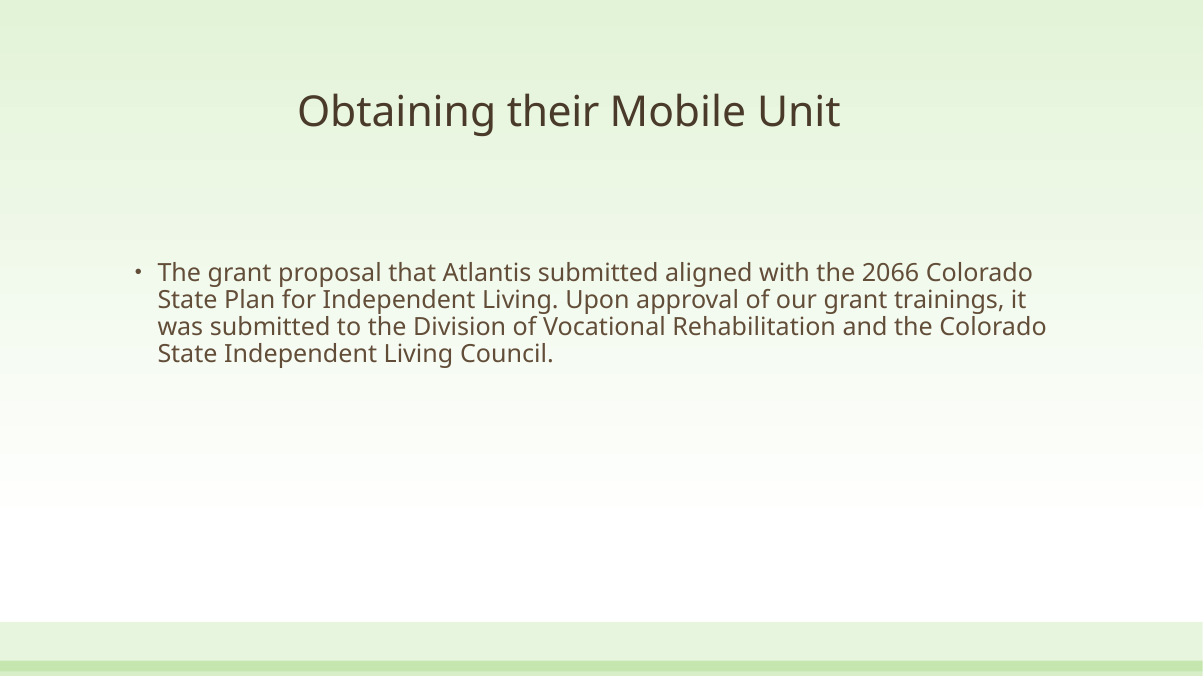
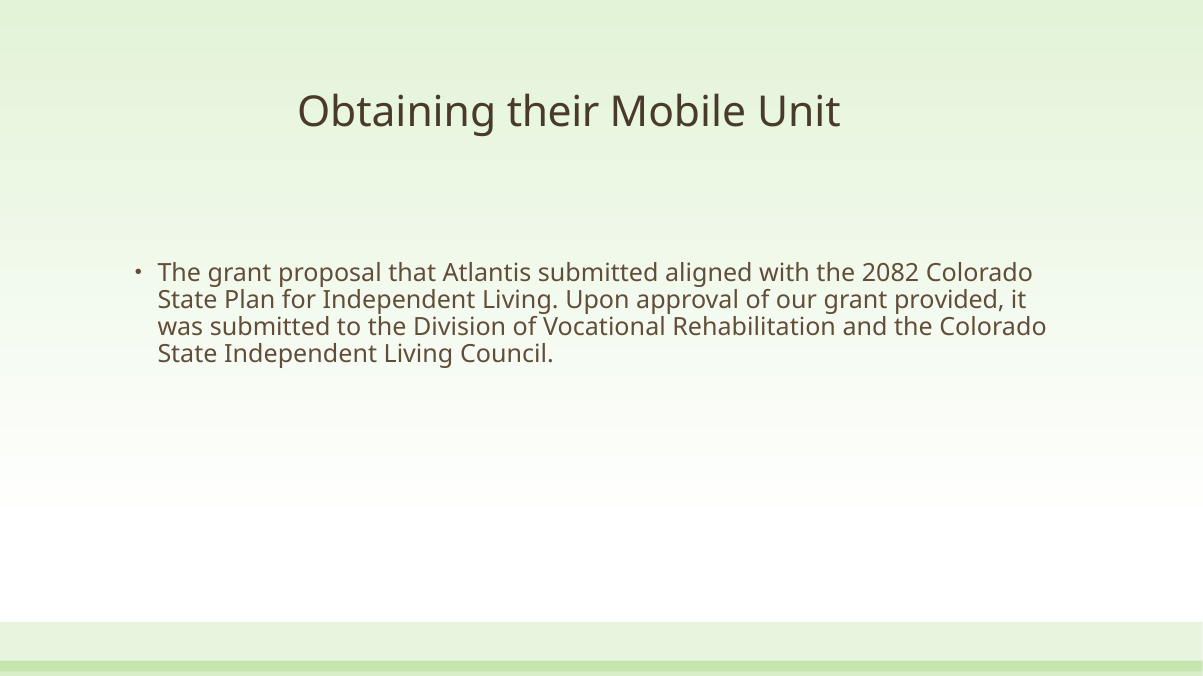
2066: 2066 -> 2082
trainings: trainings -> provided
